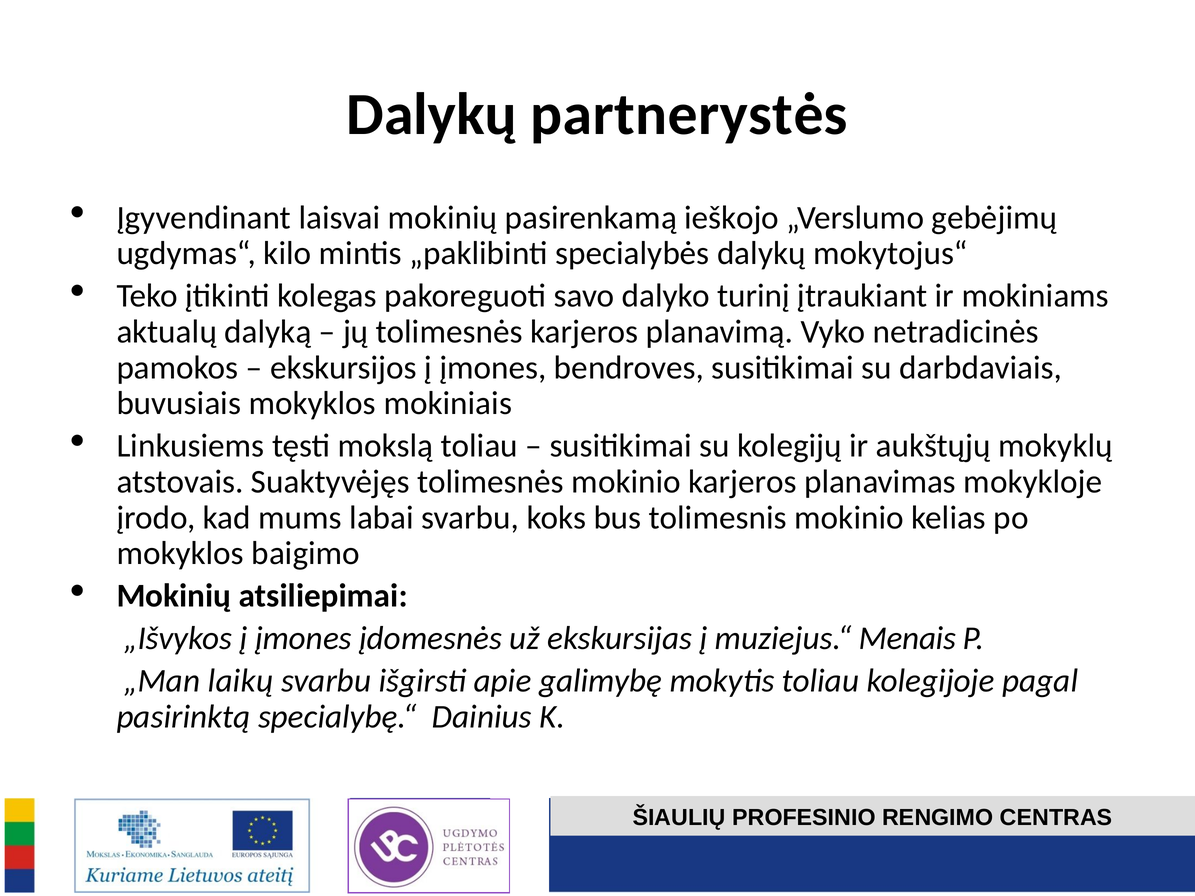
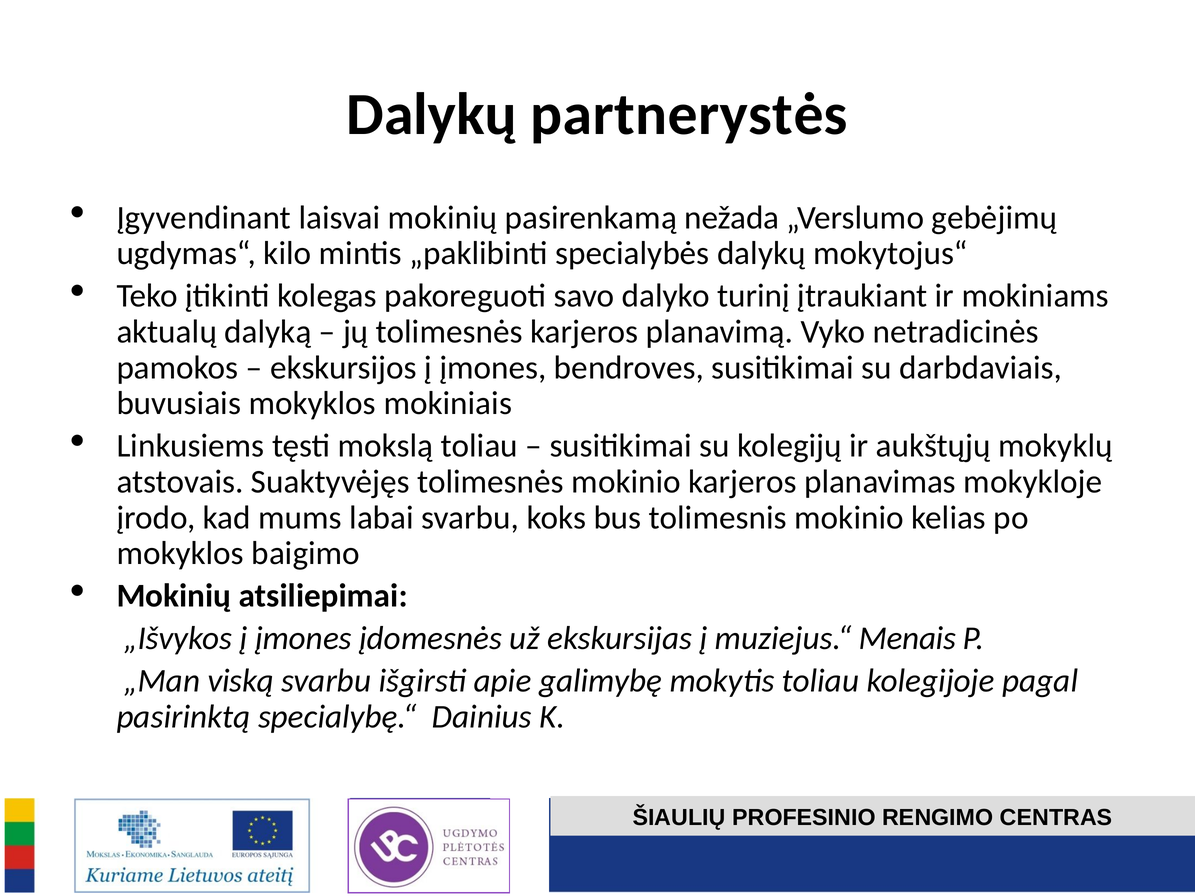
ieškojo: ieškojo -> nežada
laikų: laikų -> viską
